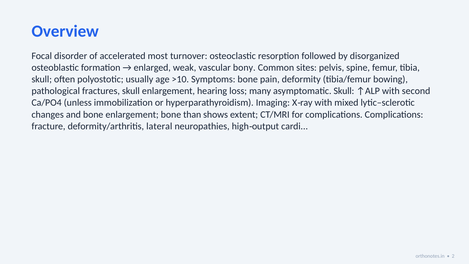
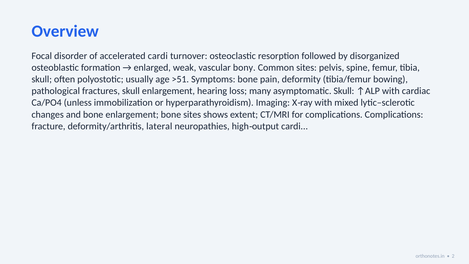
accelerated most: most -> cardi
>10: >10 -> >51
second: second -> cardiac
bone than: than -> sites
